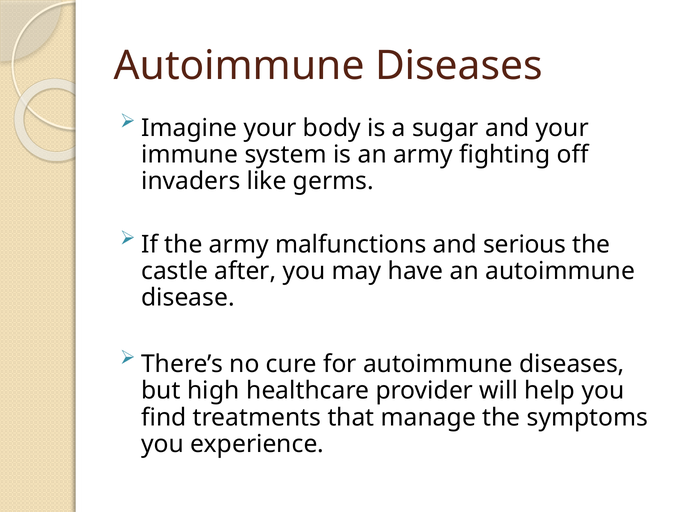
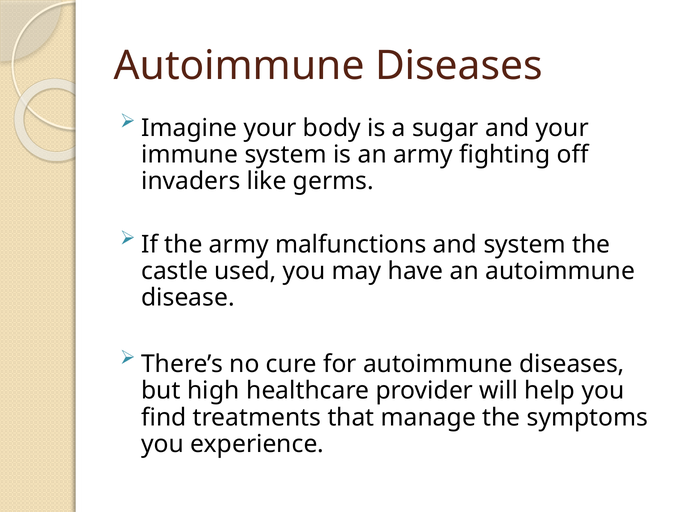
and serious: serious -> system
after: after -> used
